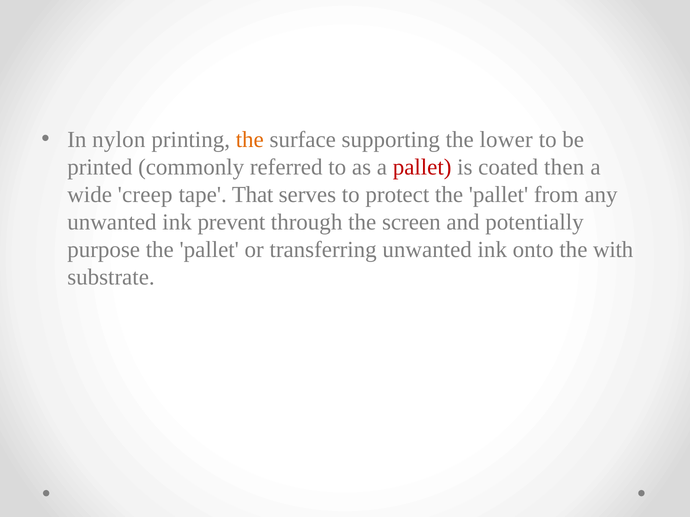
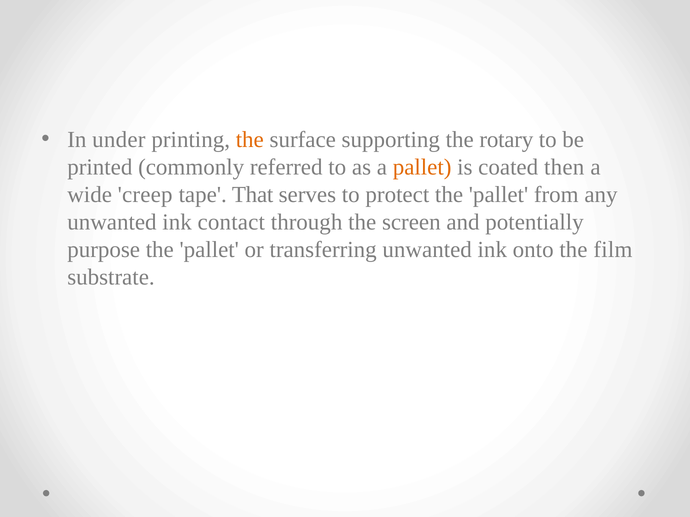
nylon: nylon -> under
lower: lower -> rotary
pallet at (422, 167) colour: red -> orange
prevent: prevent -> contact
with: with -> film
